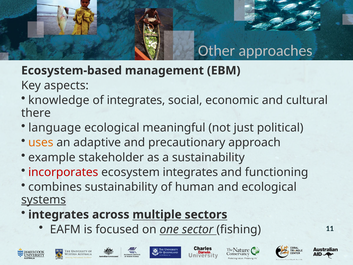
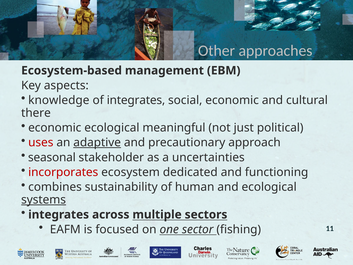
language at (55, 128): language -> economic
uses colour: orange -> red
adaptive underline: none -> present
example: example -> seasonal
a sustainability: sustainability -> uncertainties
ecosystem integrates: integrates -> dedicated
